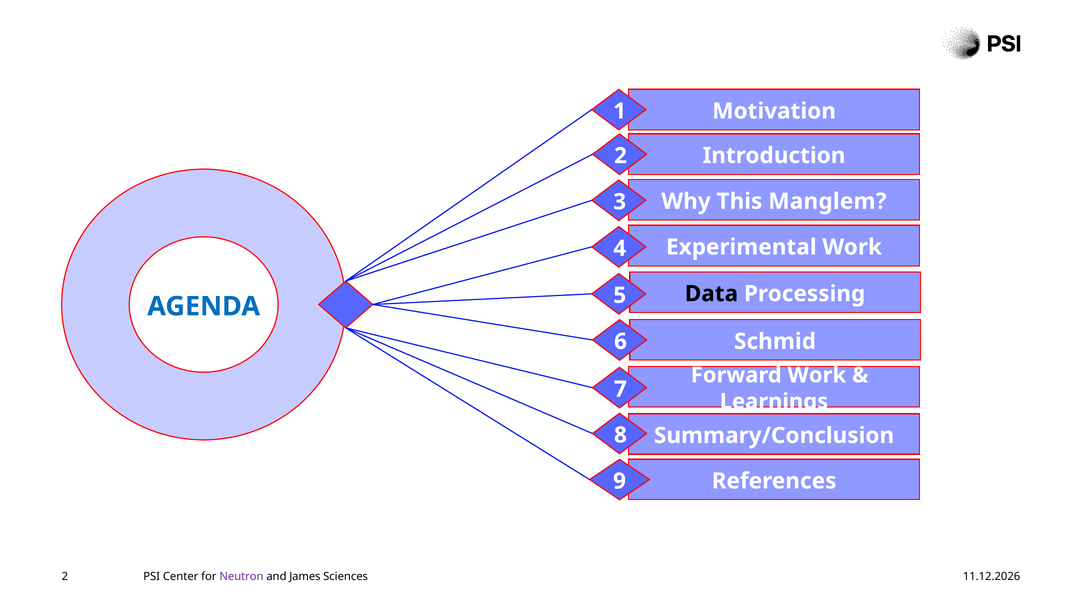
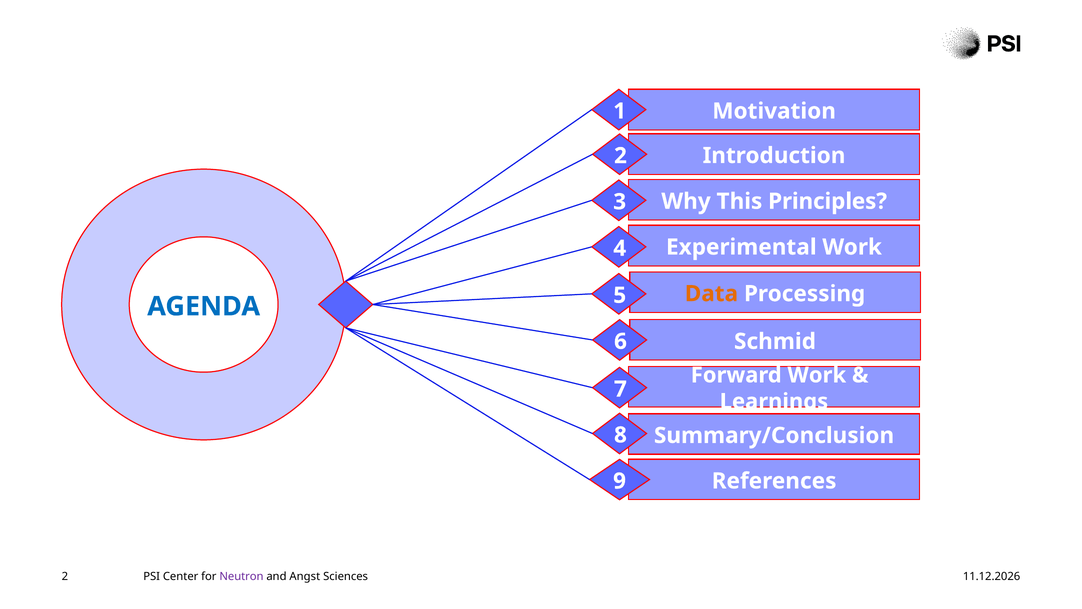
Manglem: Manglem -> Principles
Data colour: black -> orange
James: James -> Angst
